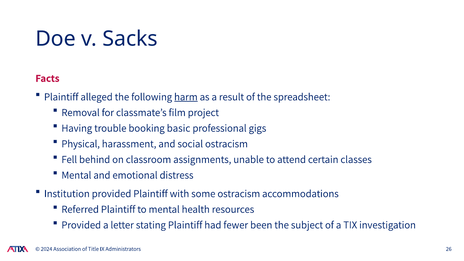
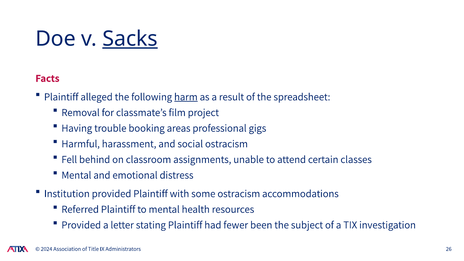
Sacks underline: none -> present
basic: basic -> areas
Physical: Physical -> Harmful
